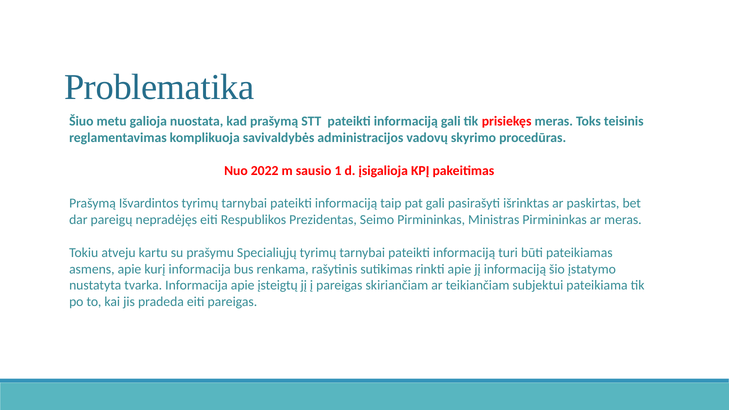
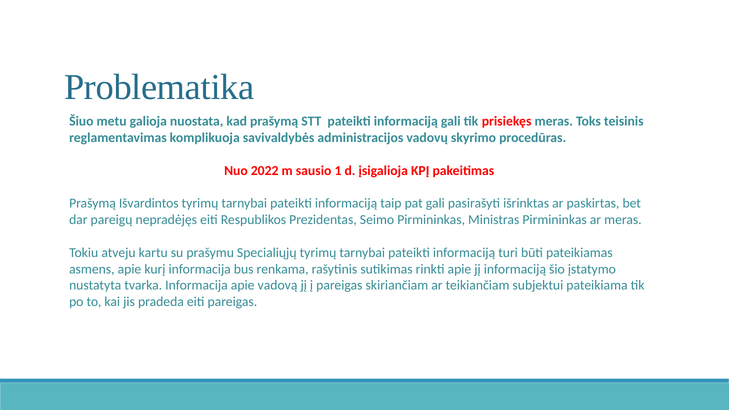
įsteigtų: įsteigtų -> vadovą
